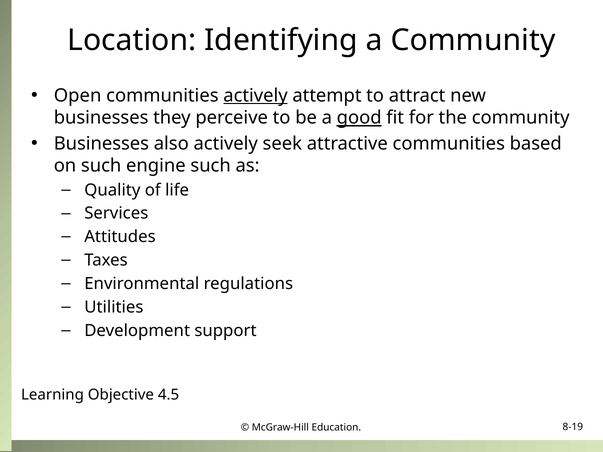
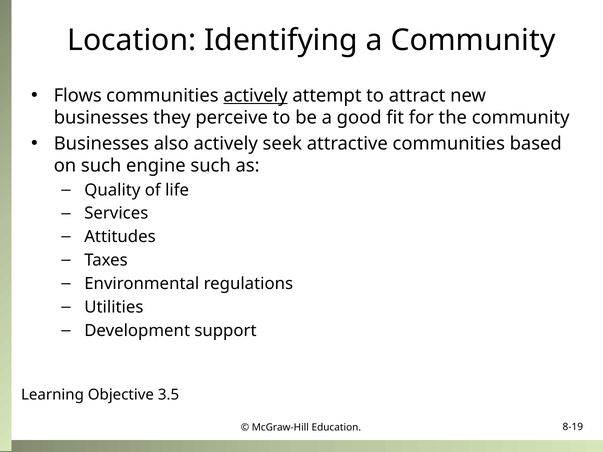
Open: Open -> Flows
good underline: present -> none
4.5: 4.5 -> 3.5
